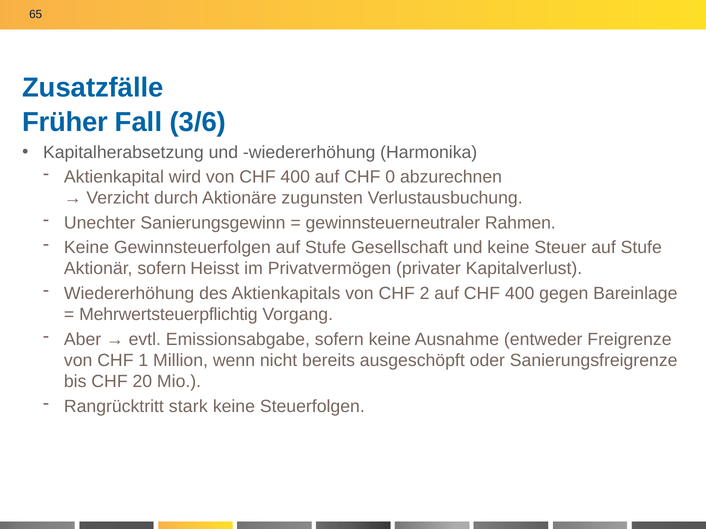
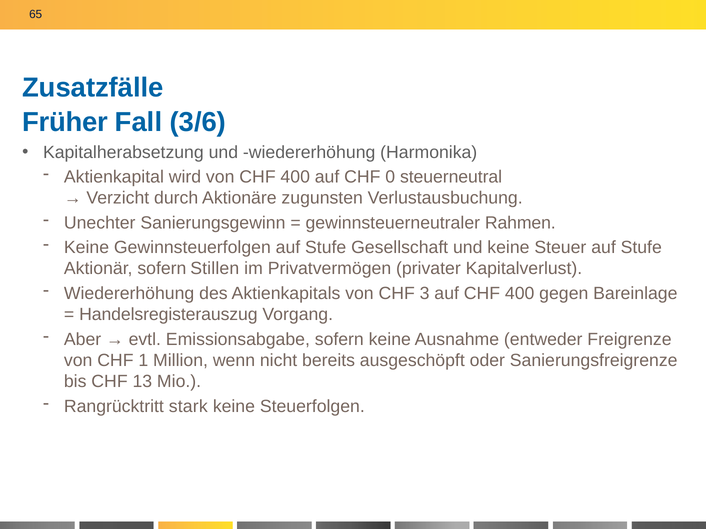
abzurechnen: abzurechnen -> steuerneutral
Heisst: Heisst -> Stillen
2: 2 -> 3
Mehrwertsteuerpflichtig: Mehrwertsteuerpflichtig -> Handelsregisterauszug
20: 20 -> 13
